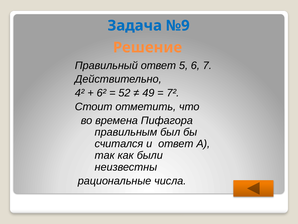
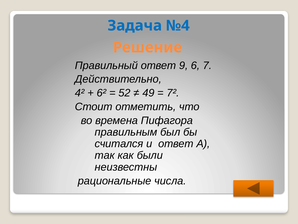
№9: №9 -> №4
5: 5 -> 9
